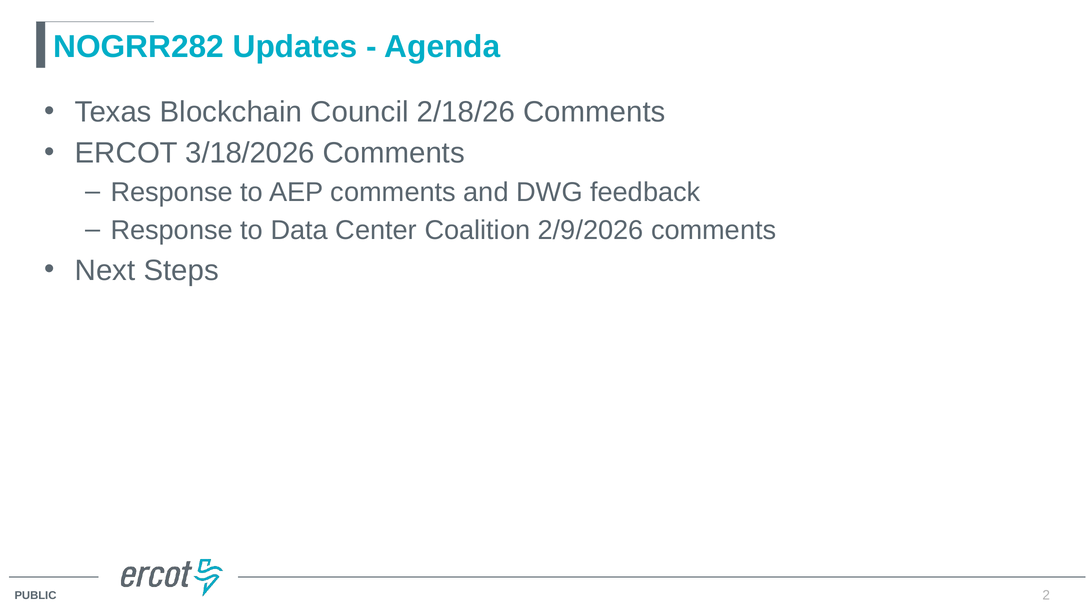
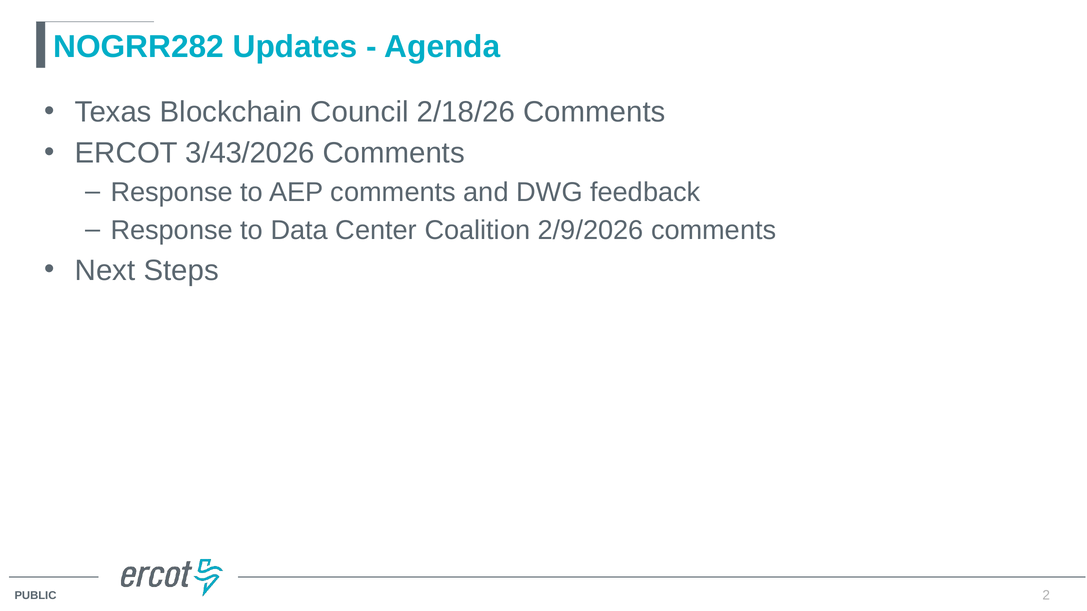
3/18/2026: 3/18/2026 -> 3/43/2026
